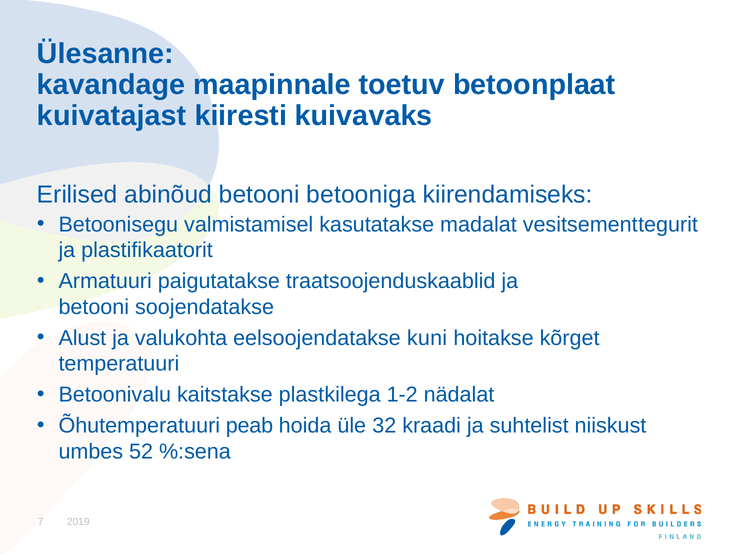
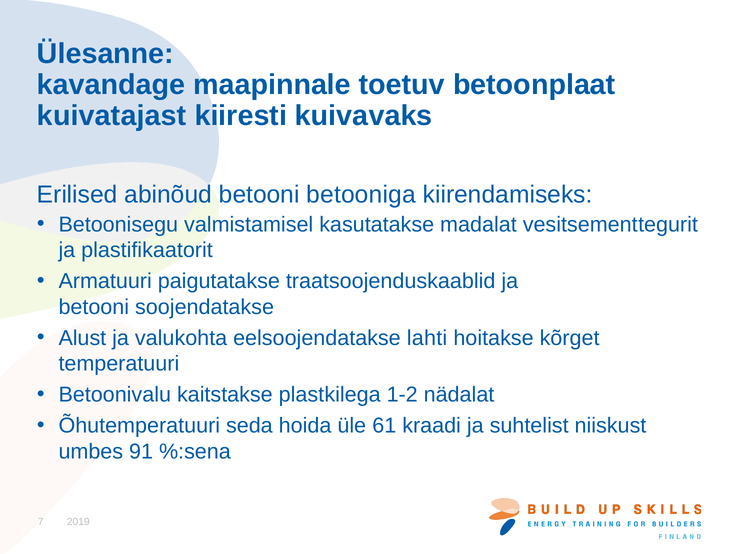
kuni: kuni -> lahti
peab: peab -> seda
32: 32 -> 61
52: 52 -> 91
